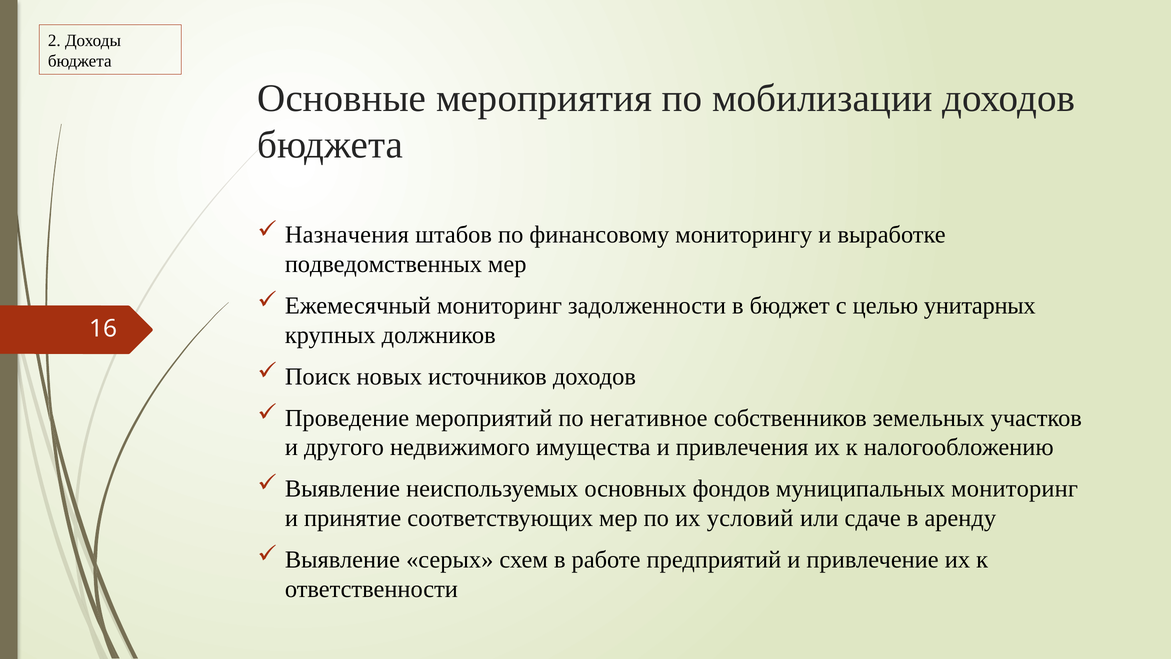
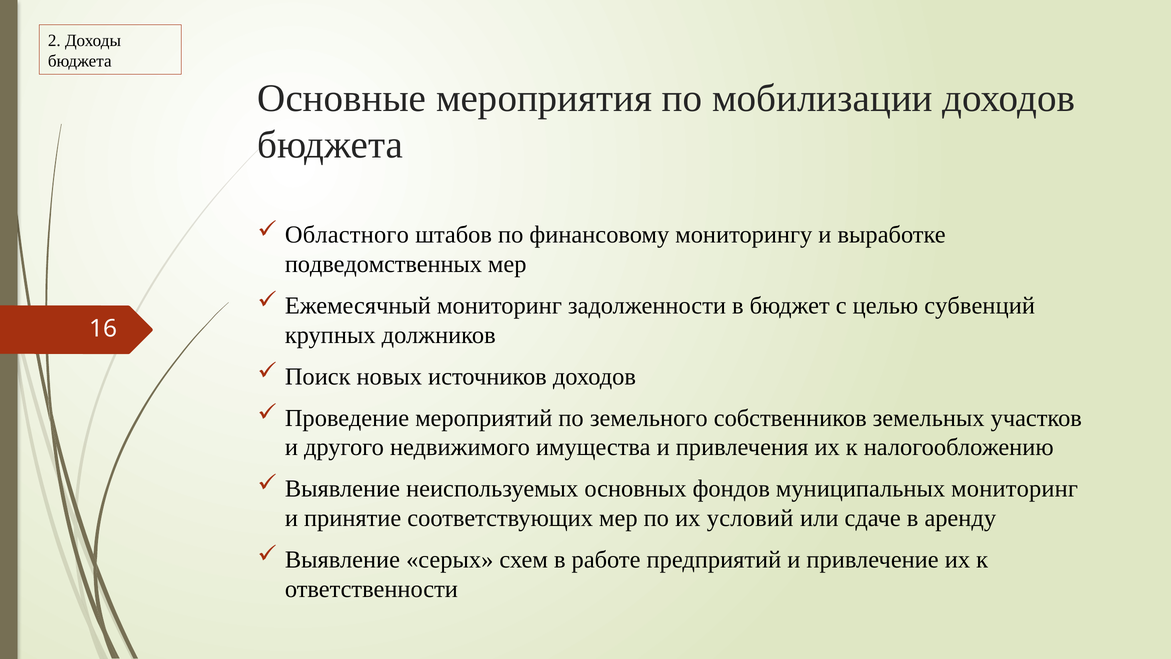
Назначения: Назначения -> Областного
унитарных: унитарных -> субвенций
негативное: негативное -> земельного
